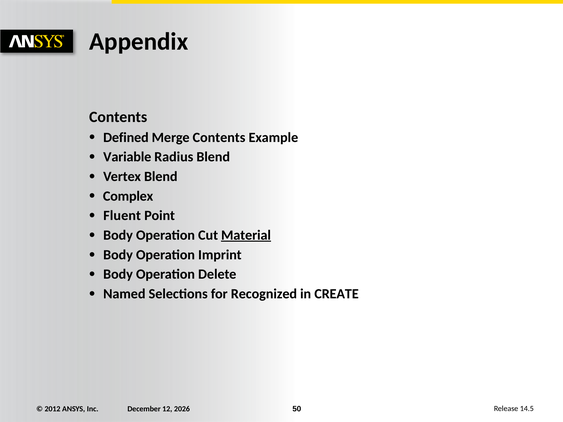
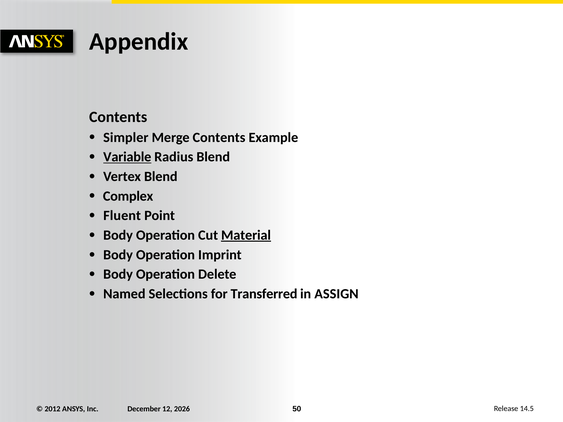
Defined: Defined -> Simpler
Variable underline: none -> present
Recognized: Recognized -> Transferred
CREATE: CREATE -> ASSIGN
